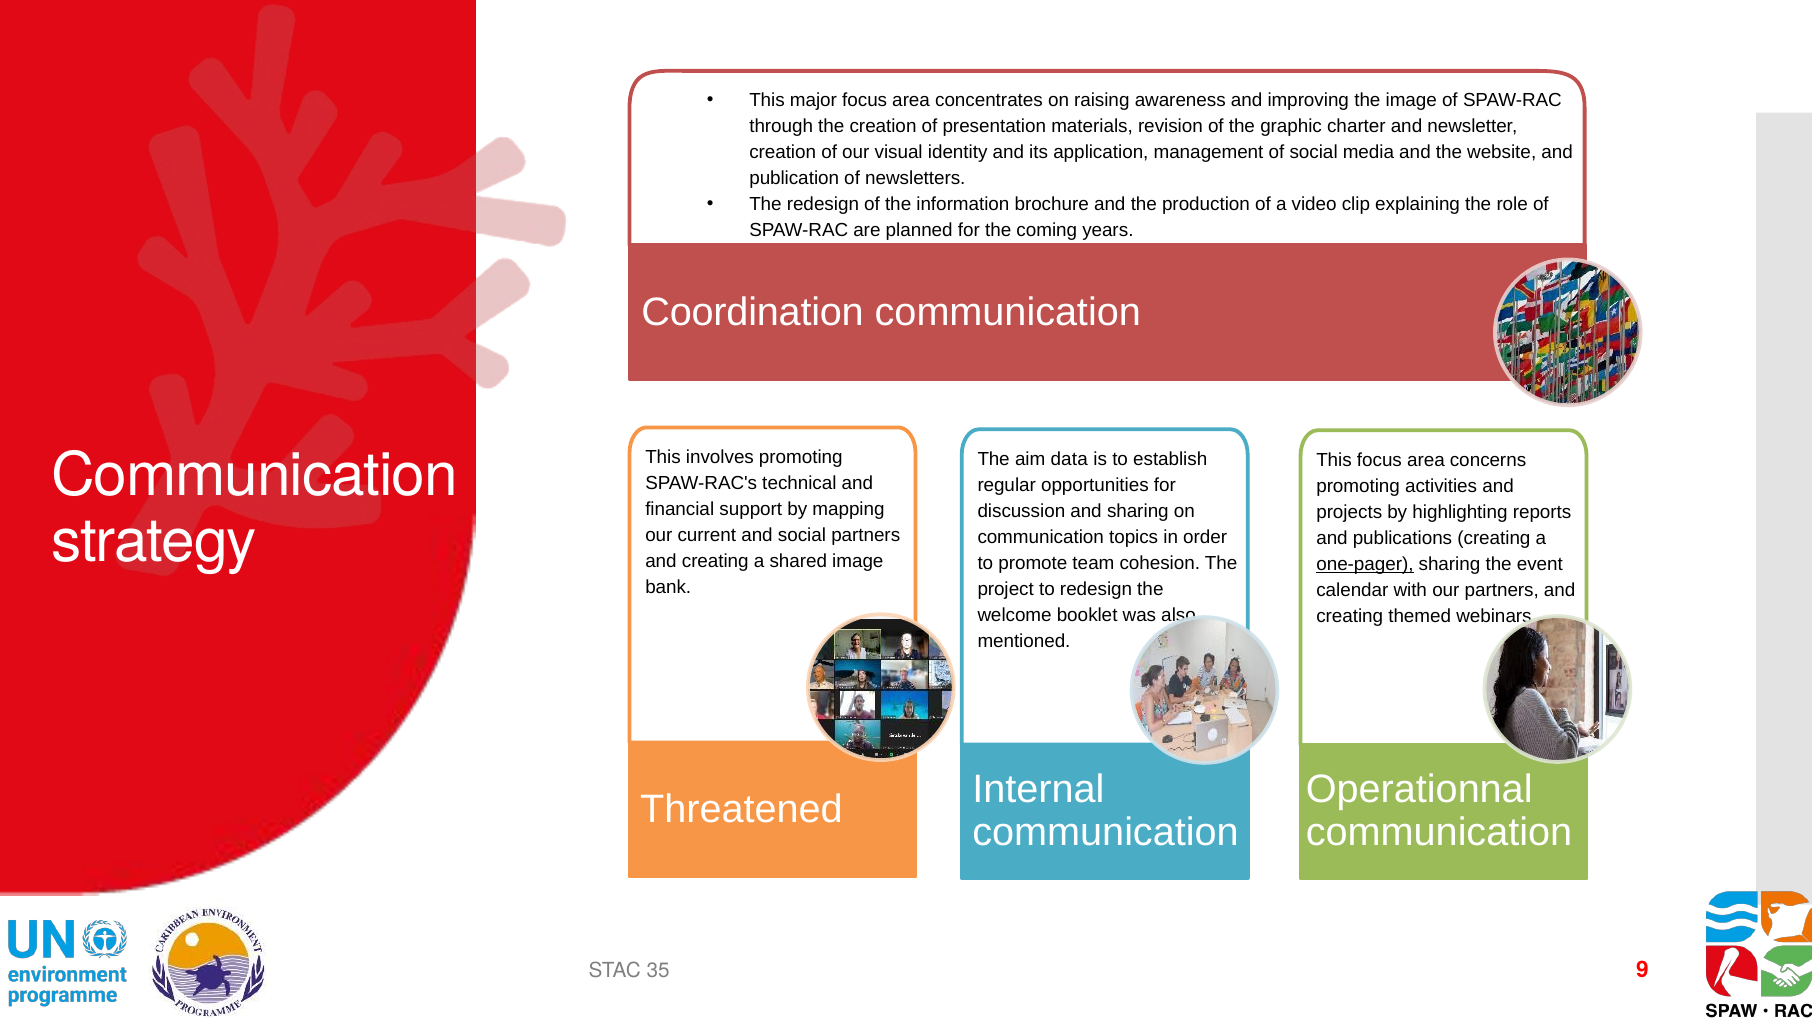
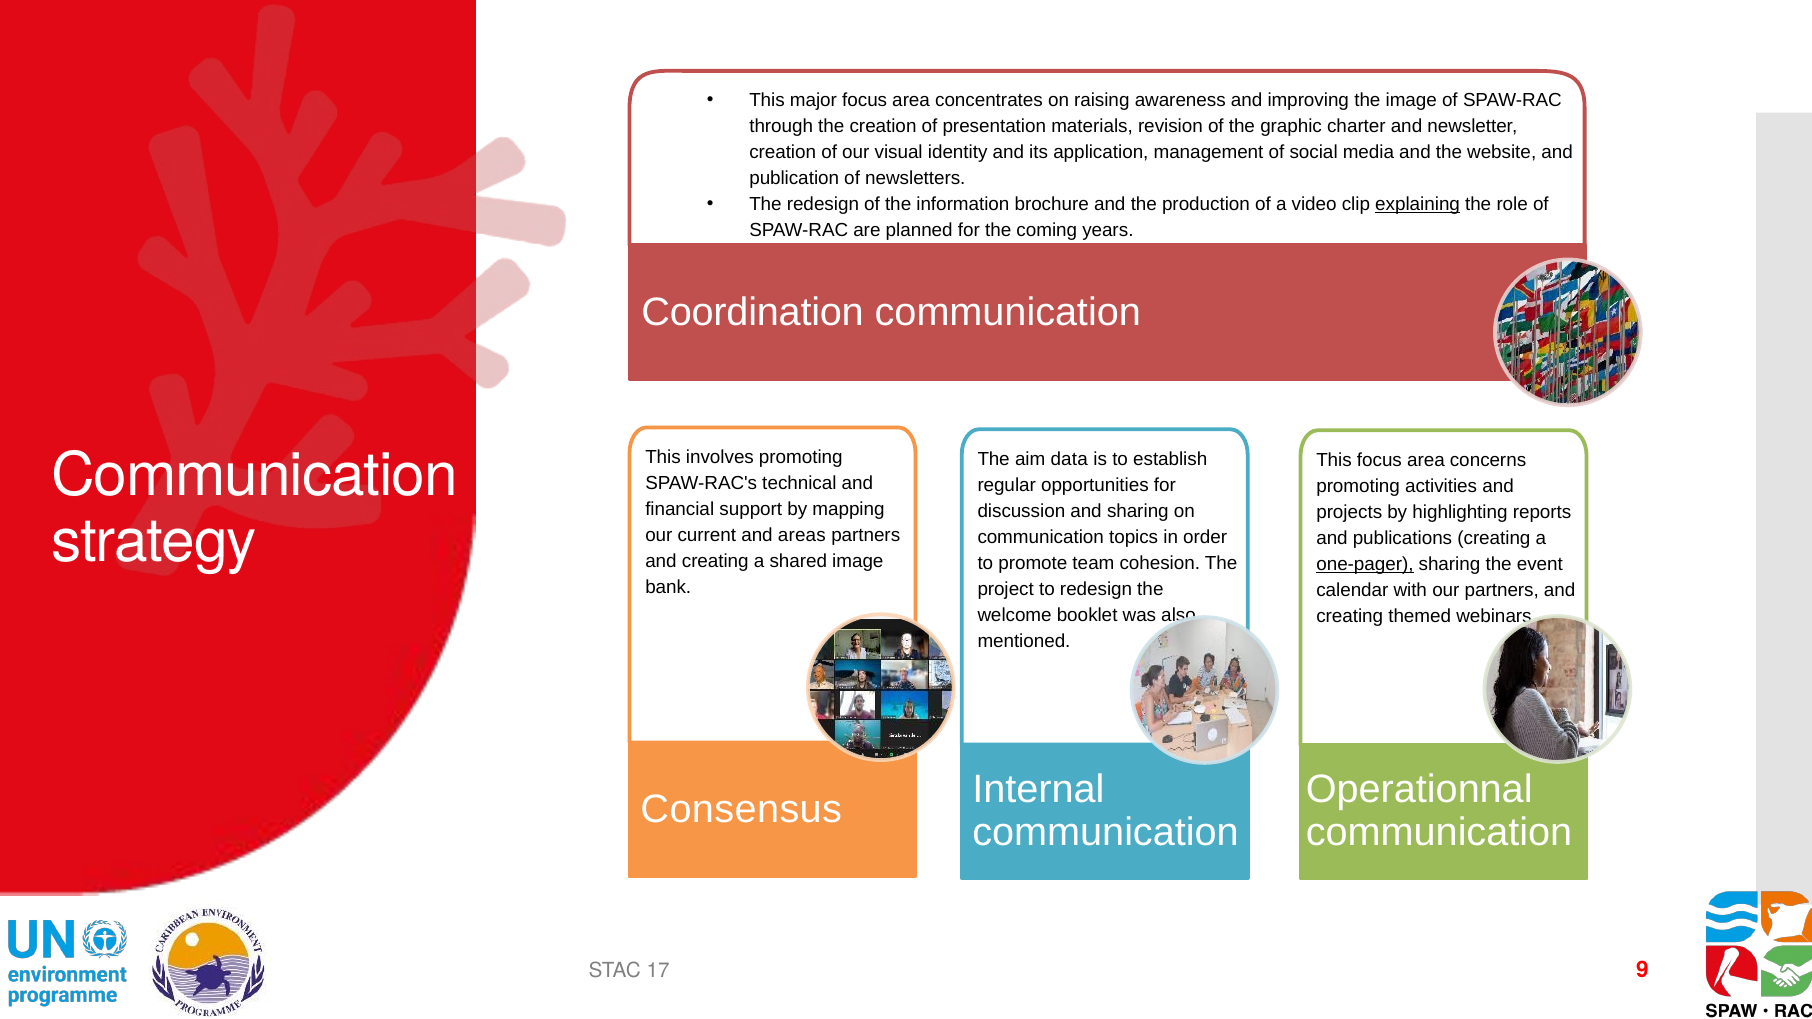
explaining underline: none -> present
and social: social -> areas
Threatened: Threatened -> Consensus
35: 35 -> 17
